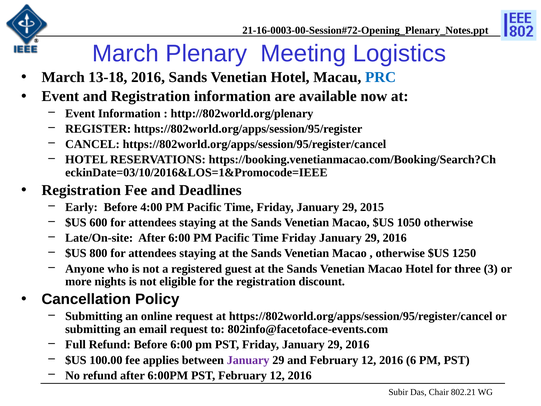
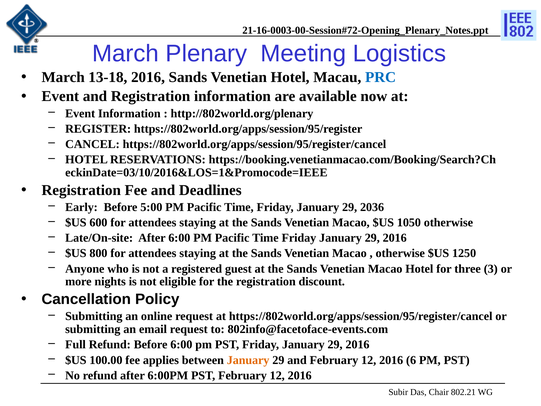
4:00: 4:00 -> 5:00
2015: 2015 -> 2036
January at (248, 360) colour: purple -> orange
